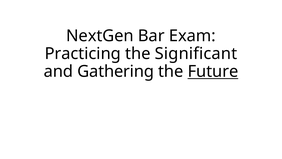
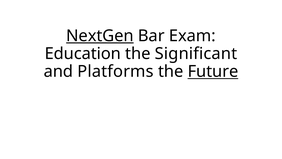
NextGen underline: none -> present
Practicing: Practicing -> Education
Gathering: Gathering -> Platforms
